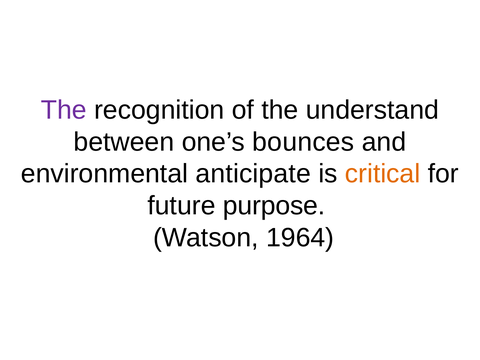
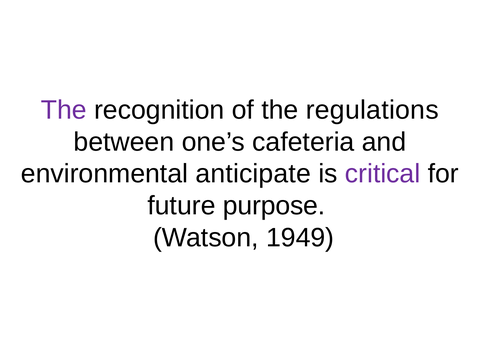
understand: understand -> regulations
bounces: bounces -> cafeteria
critical colour: orange -> purple
1964: 1964 -> 1949
